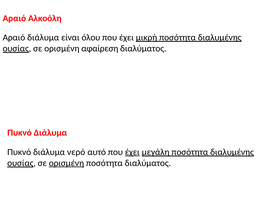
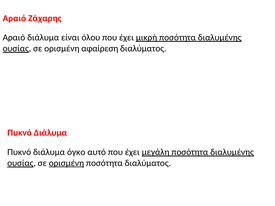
Αλκοόλη: Αλκοόλη -> Ζάχαρης
νερό: νερό -> όγκο
έχει at (132, 152) underline: present -> none
